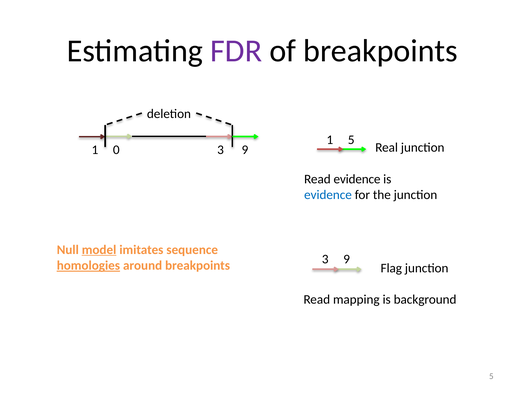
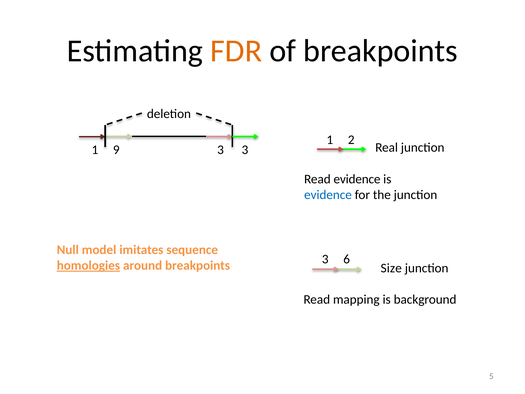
FDR colour: purple -> orange
1 5: 5 -> 2
0: 0 -> 9
9 at (245, 150): 9 -> 3
model underline: present -> none
9 at (347, 259): 9 -> 6
Flag: Flag -> Size
